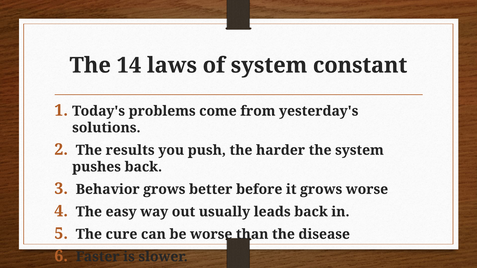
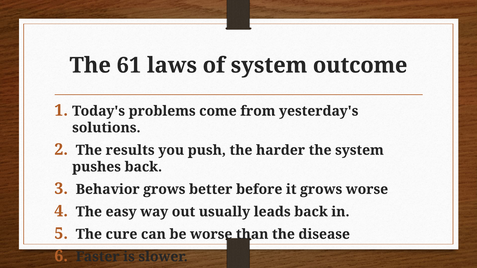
14: 14 -> 61
constant: constant -> outcome
